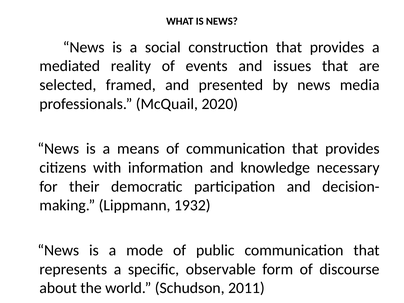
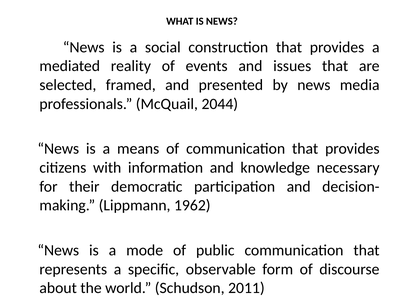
2020: 2020 -> 2044
1932: 1932 -> 1962
